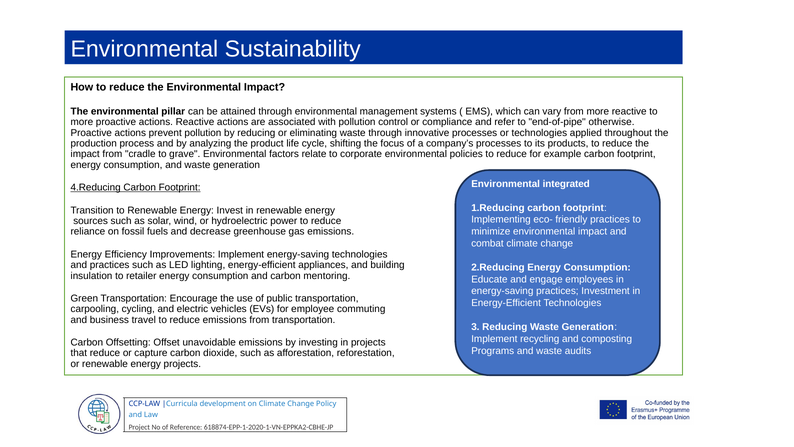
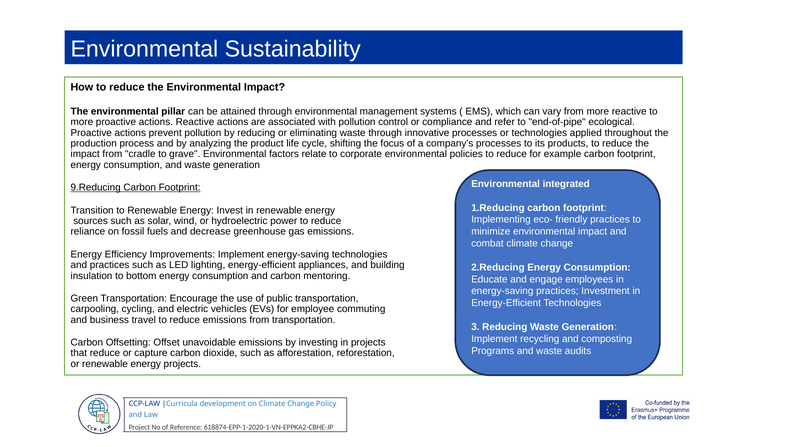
otherwise: otherwise -> ecological
4.Reducing: 4.Reducing -> 9.Reducing
retailer: retailer -> bottom
